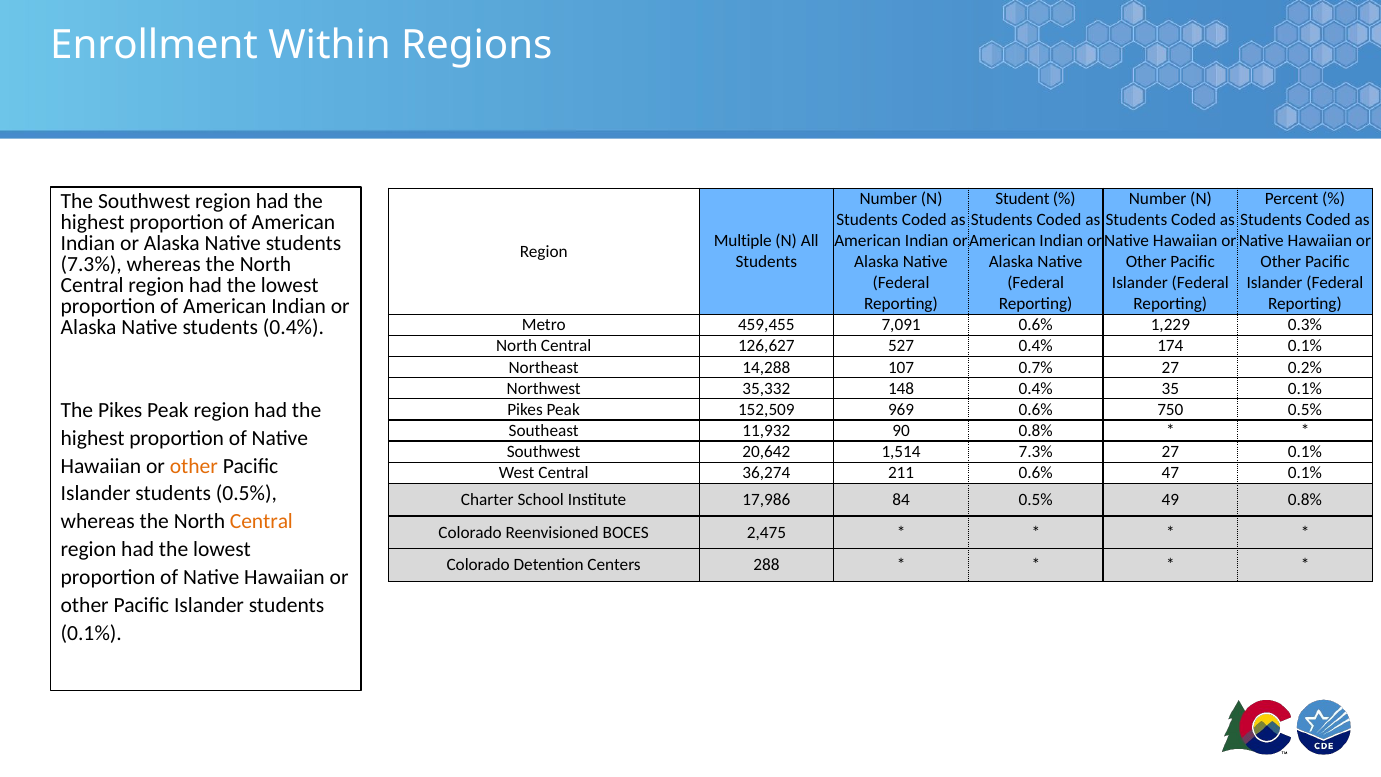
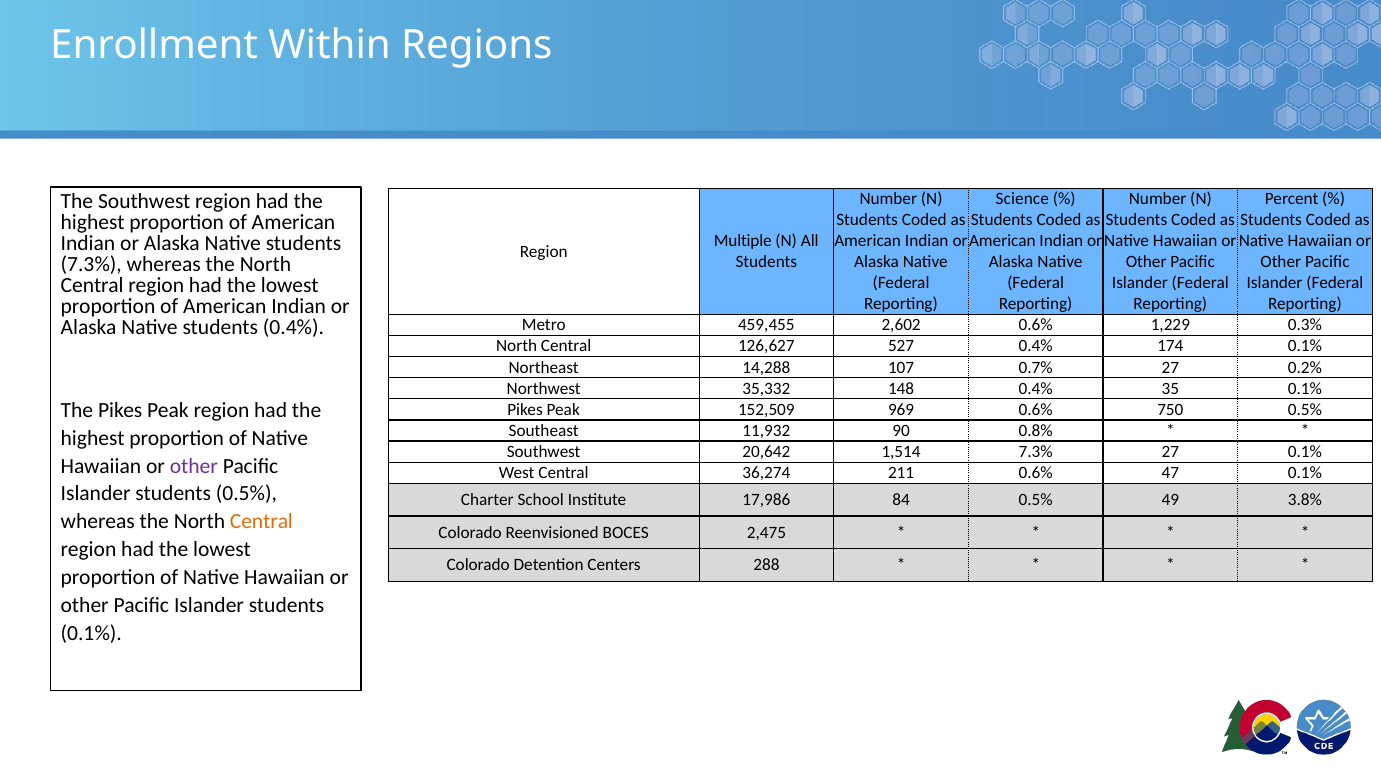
Student: Student -> Science
7,091: 7,091 -> 2,602
other at (194, 466) colour: orange -> purple
49 0.8%: 0.8% -> 3.8%
